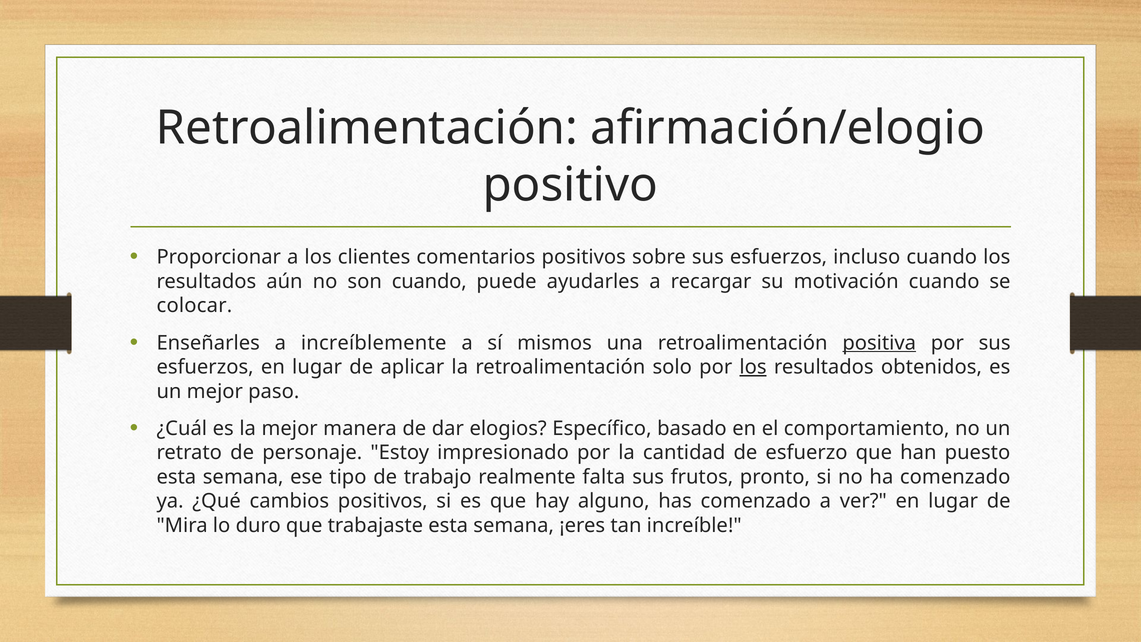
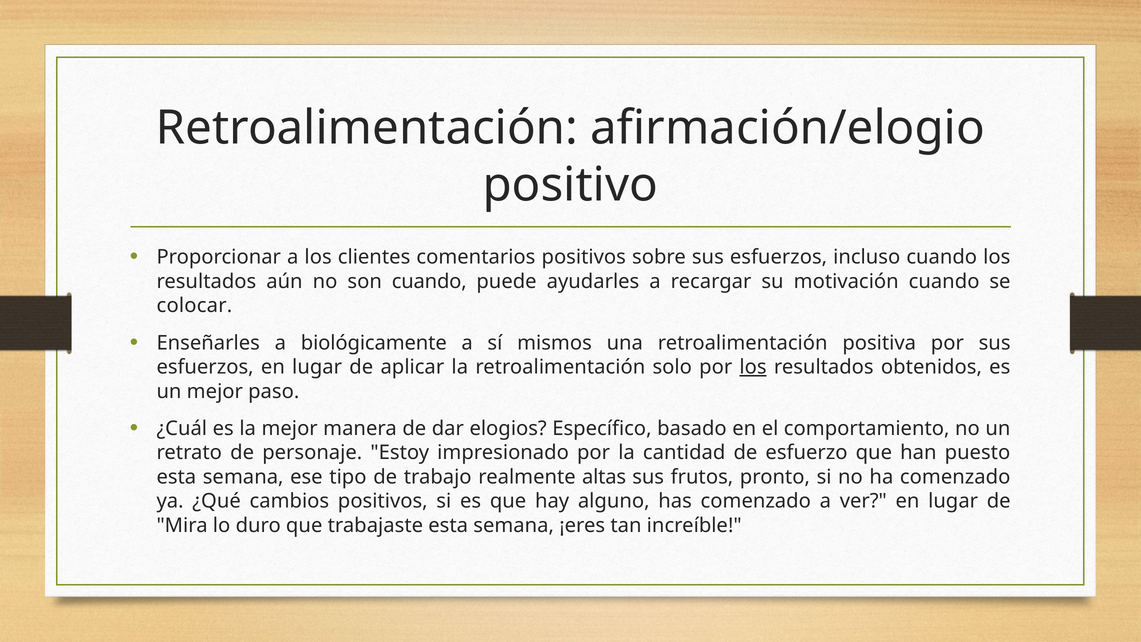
increíblemente: increíblemente -> biológicamente
positiva underline: present -> none
falta: falta -> altas
